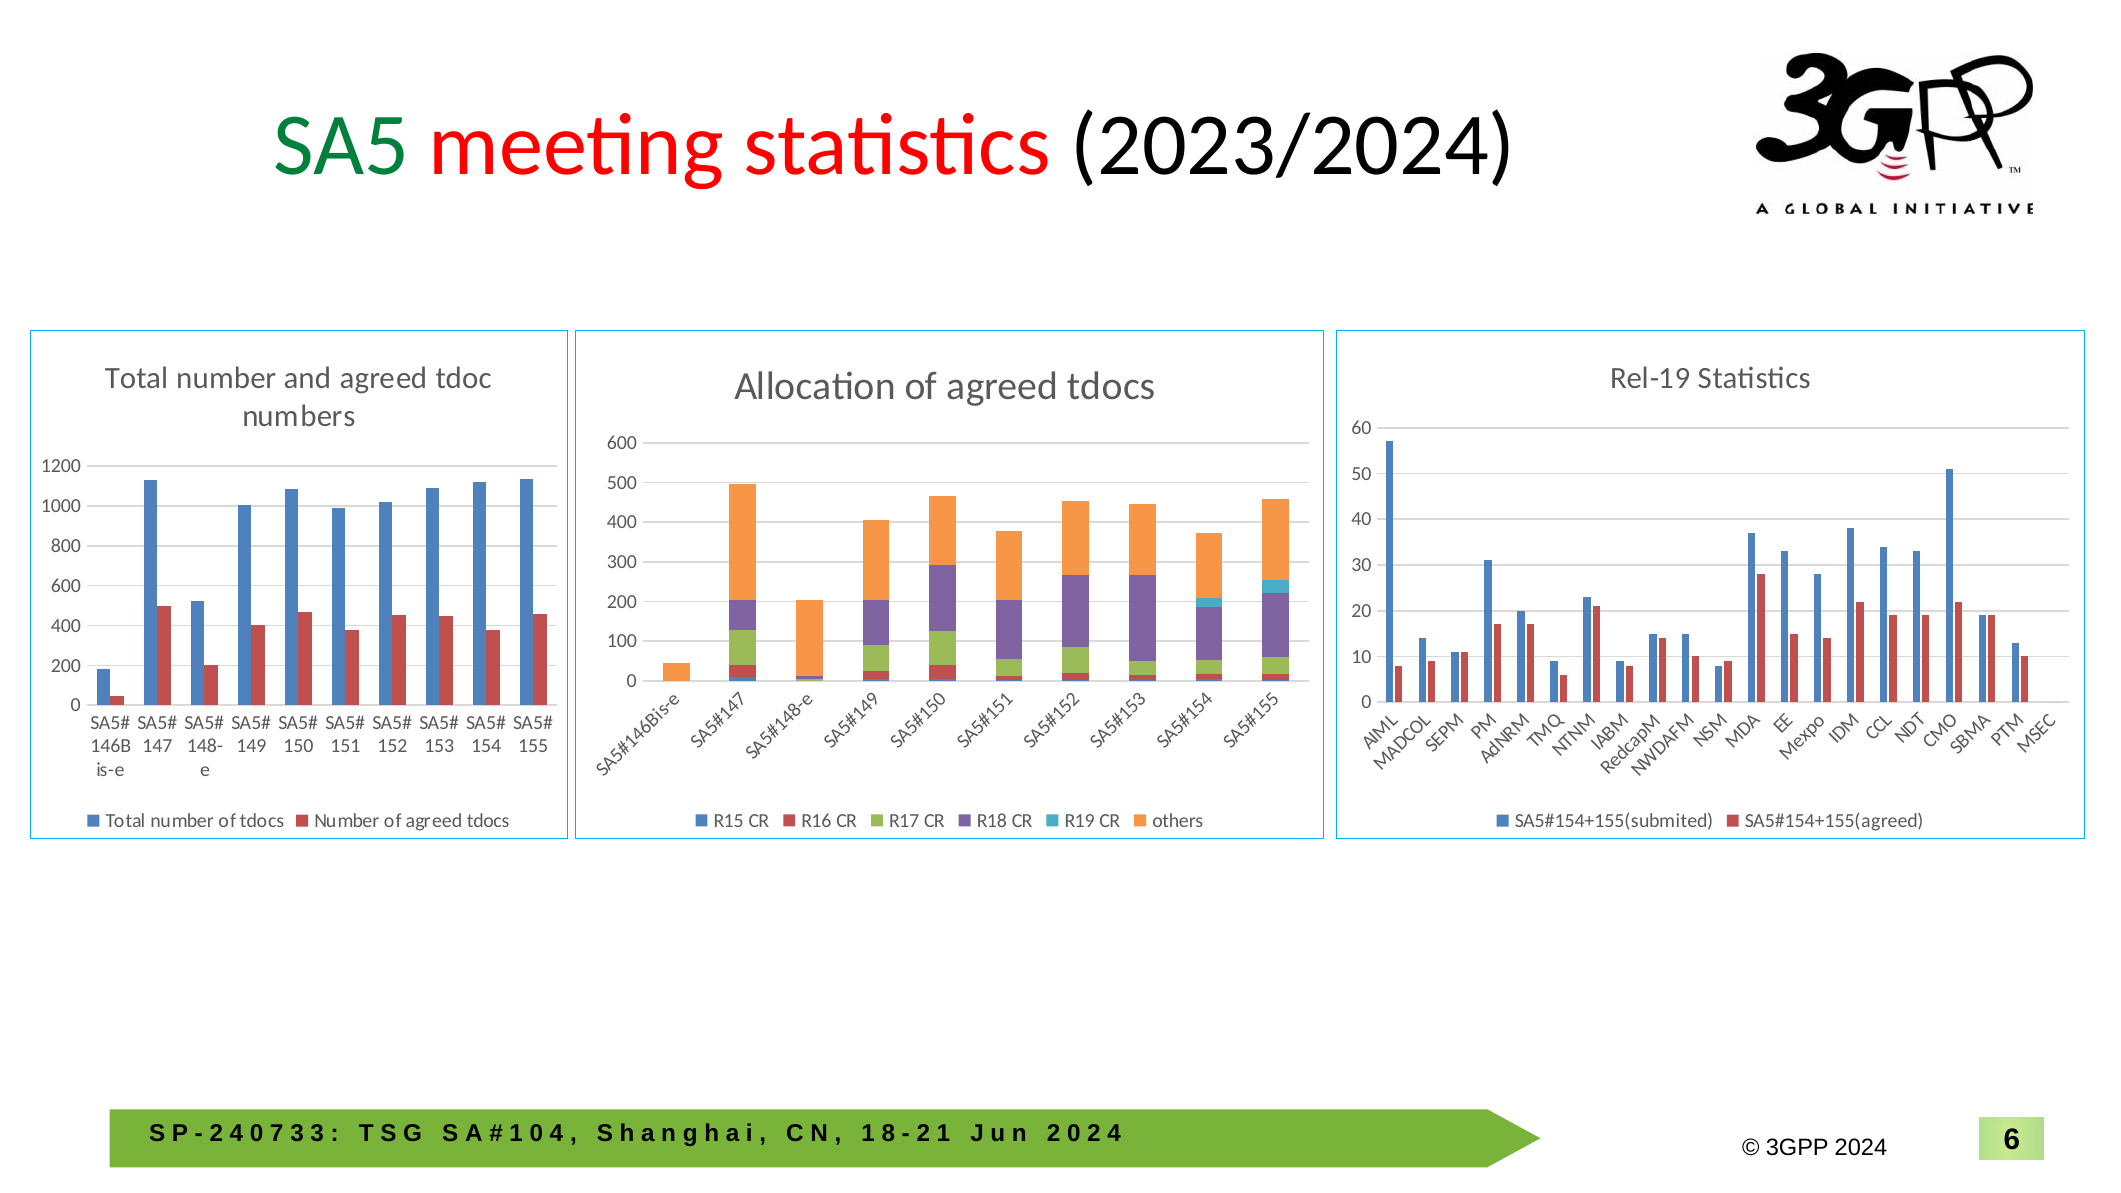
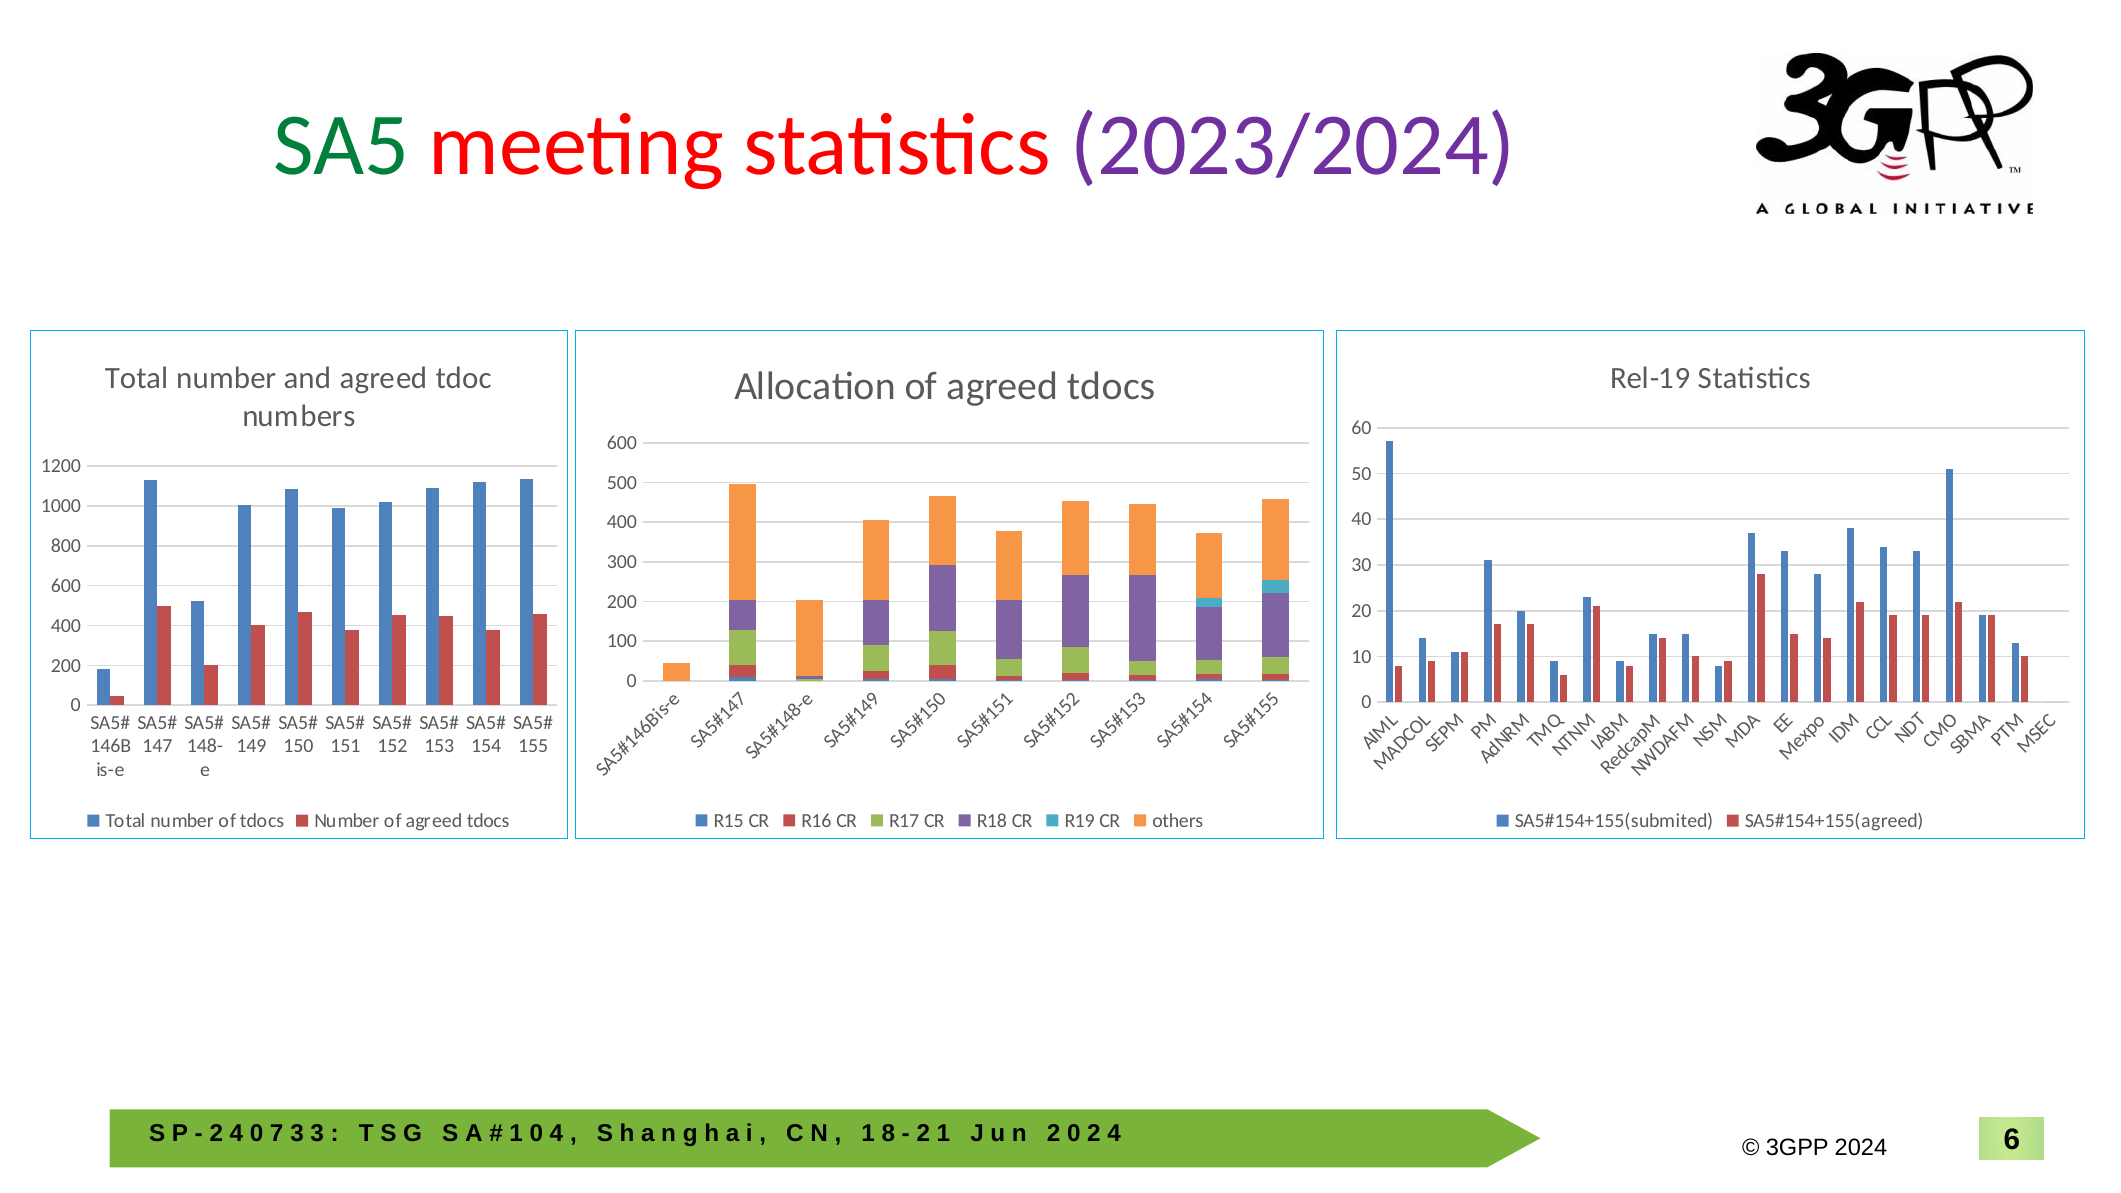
2023/2024 colour: black -> purple
